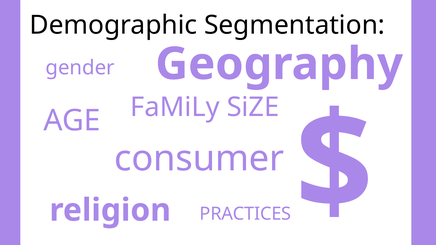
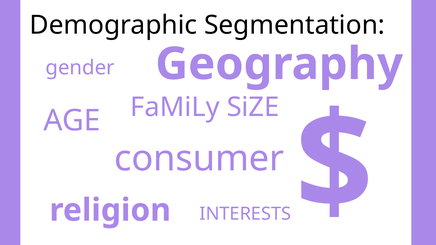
PRACTICES: PRACTICES -> INTERESTS
